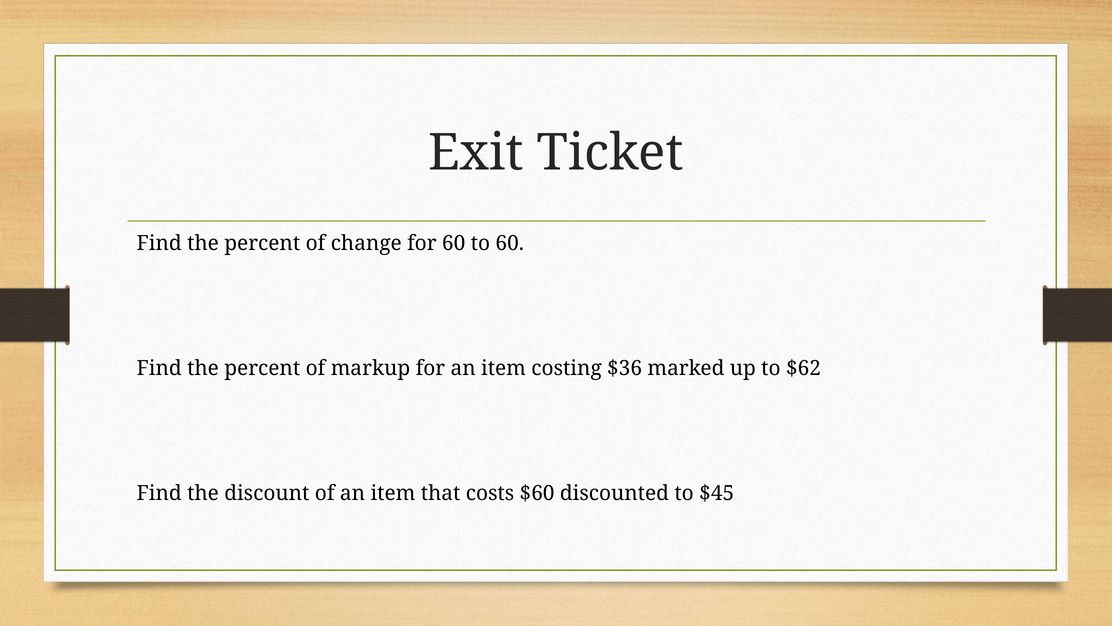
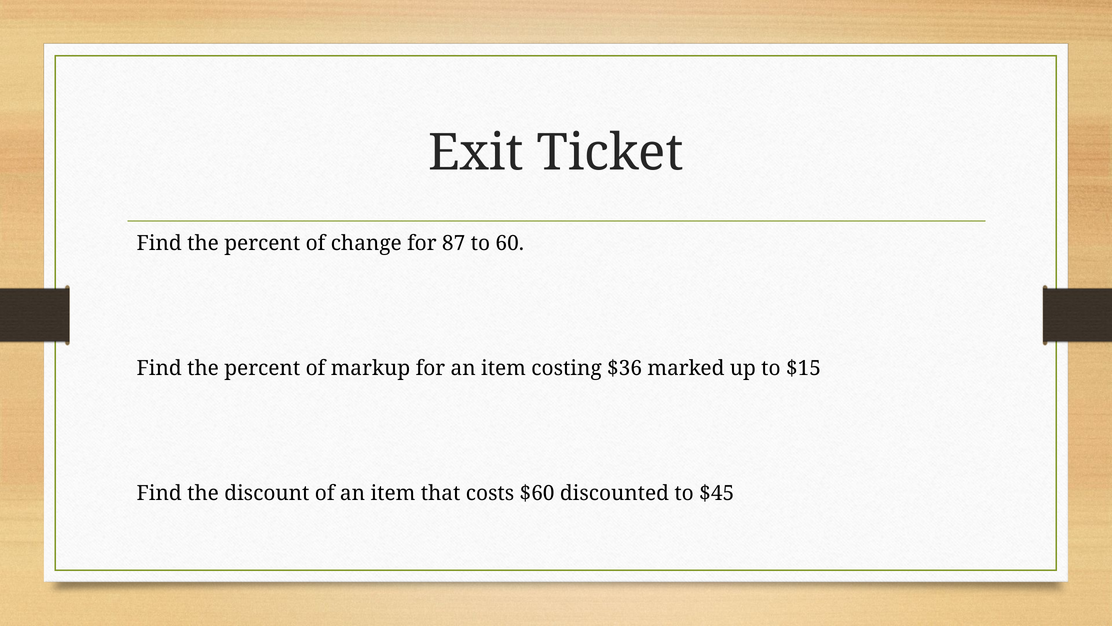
for 60: 60 -> 87
$62: $62 -> $15
